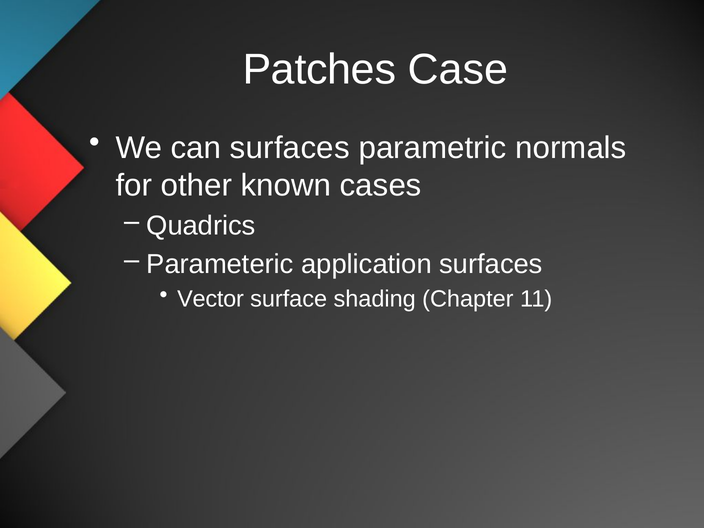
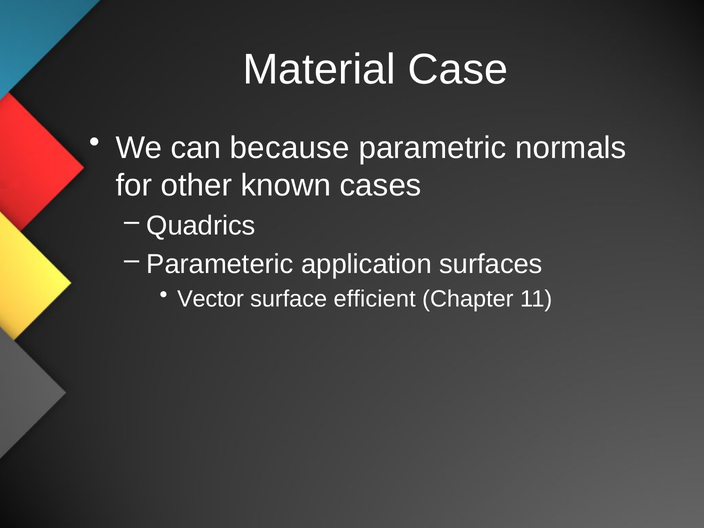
Patches: Patches -> Material
can surfaces: surfaces -> because
shading: shading -> efficient
